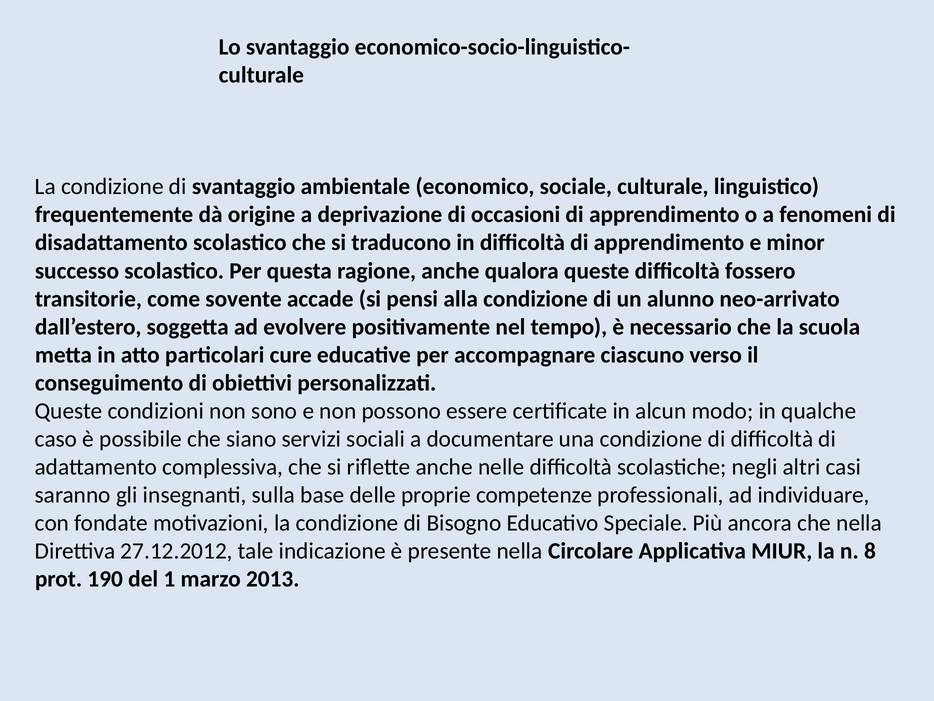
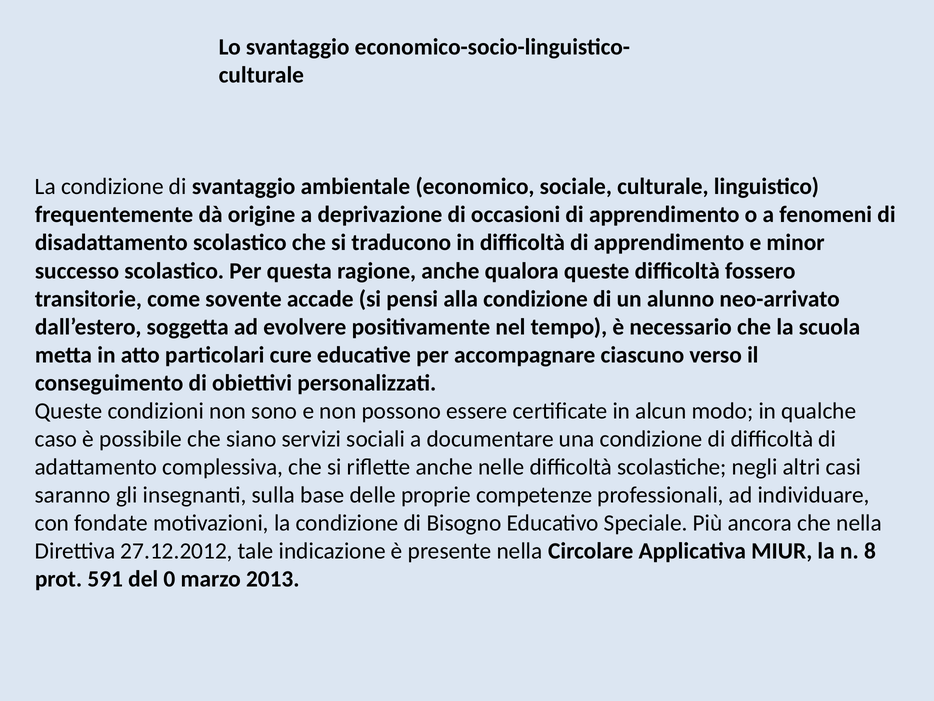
190: 190 -> 591
1: 1 -> 0
